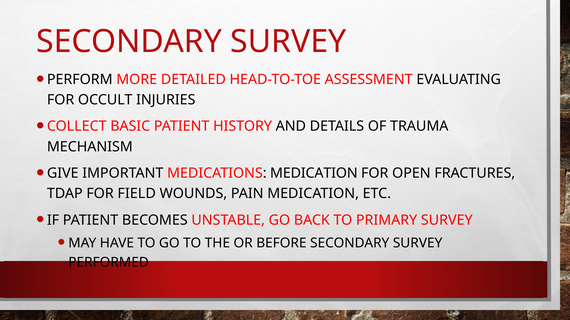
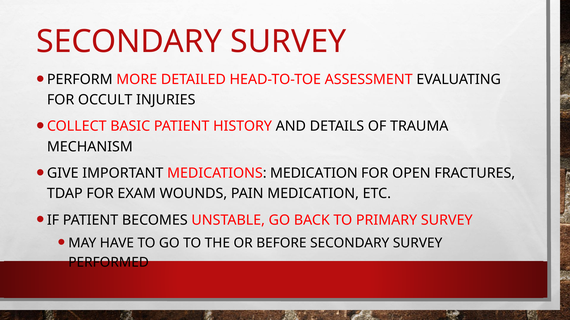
FIELD: FIELD -> EXAM
